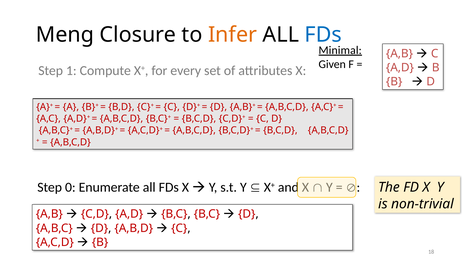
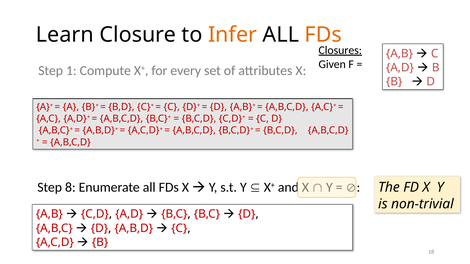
Meng: Meng -> Learn
FDs at (323, 35) colour: blue -> orange
Minimal: Minimal -> Closures
0: 0 -> 8
